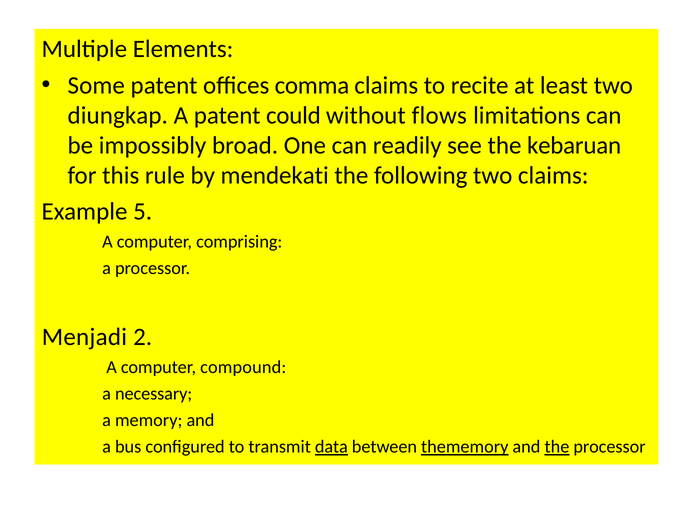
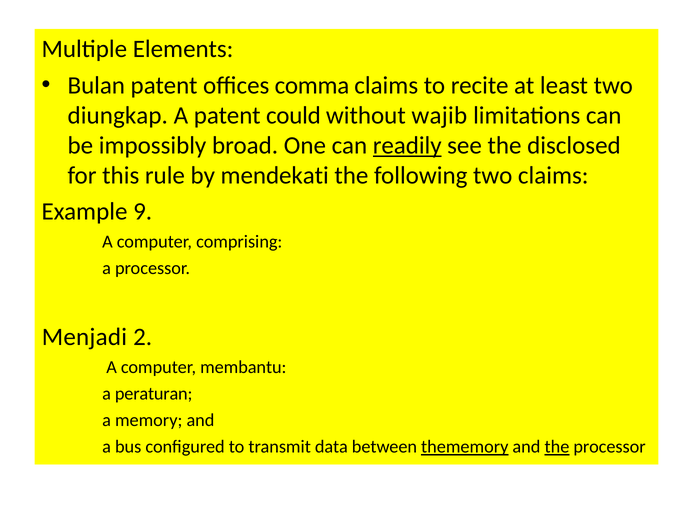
Some: Some -> Bulan
flows: flows -> wajib
readily underline: none -> present
kebaruan: kebaruan -> disclosed
5: 5 -> 9
compound: compound -> membantu
necessary: necessary -> peraturan
data underline: present -> none
